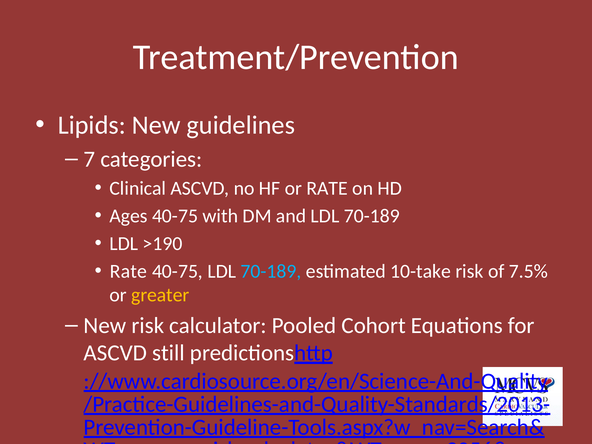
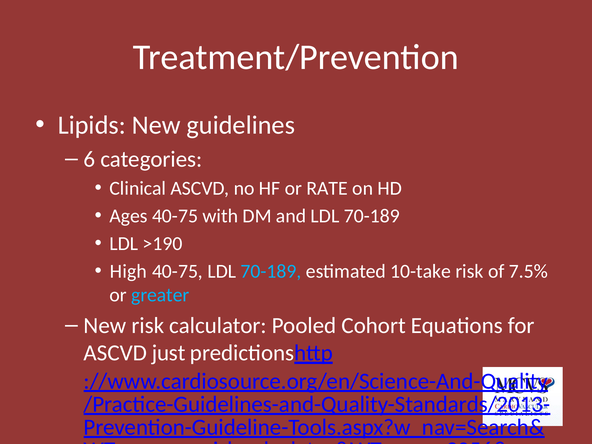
7: 7 -> 6
Rate at (128, 271): Rate -> High
greater colour: yellow -> light blue
still: still -> just
